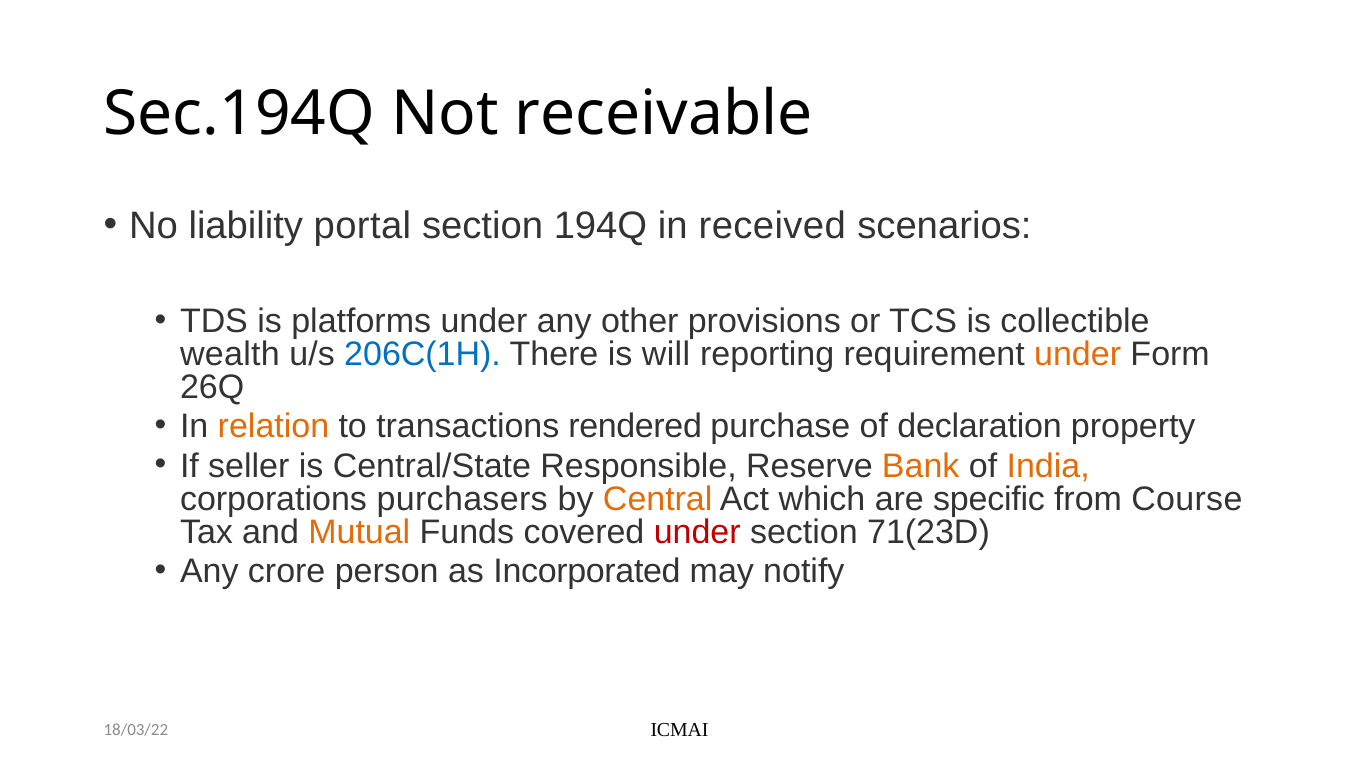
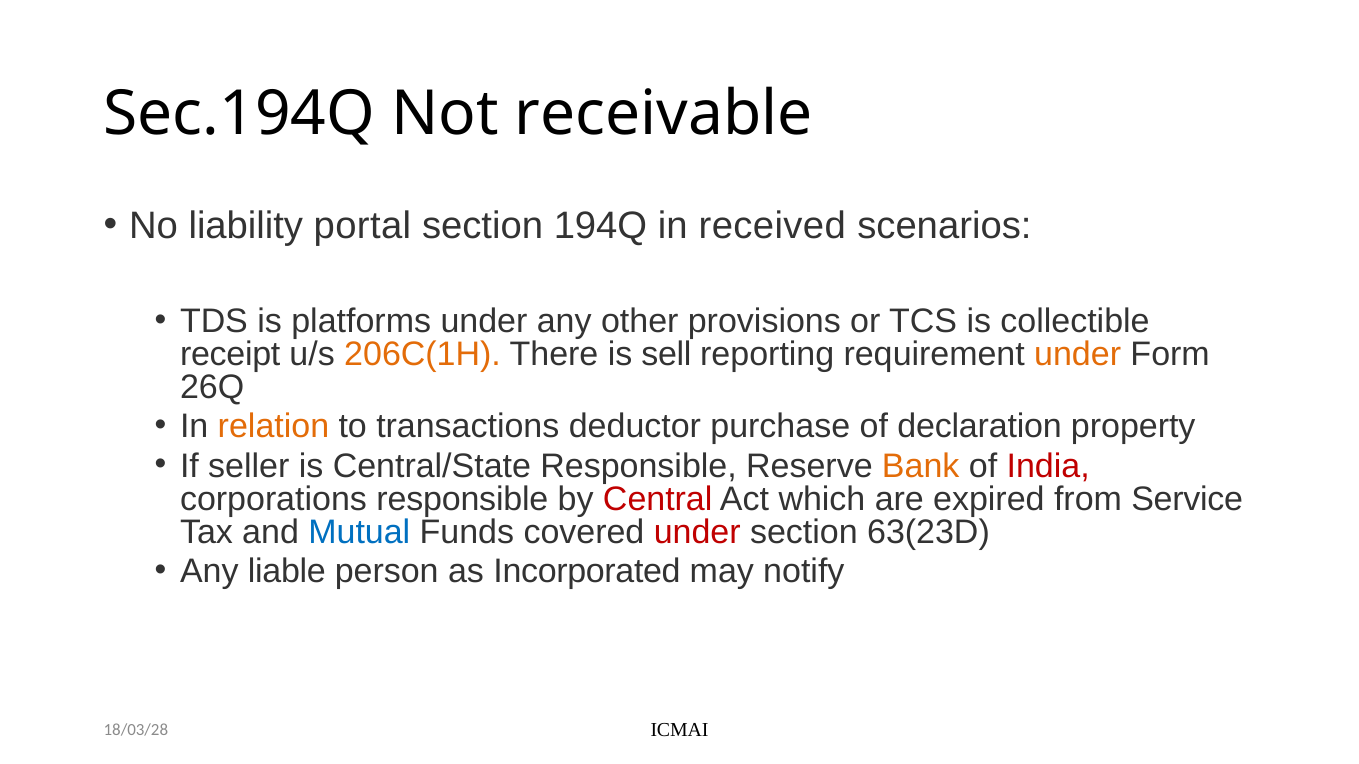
wealth: wealth -> receipt
206C(1H colour: blue -> orange
will: will -> sell
rendered: rendered -> deductor
India colour: orange -> red
corporations purchasers: purchasers -> responsible
Central colour: orange -> red
specific: specific -> expired
Course: Course -> Service
Mutual colour: orange -> blue
71(23D: 71(23D -> 63(23D
crore: crore -> liable
18/03/22: 18/03/22 -> 18/03/28
